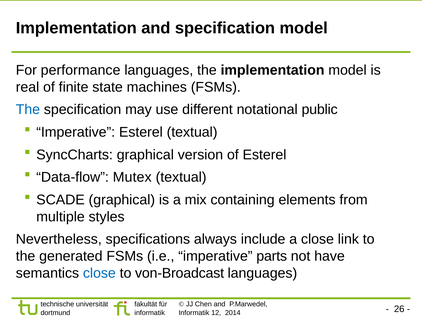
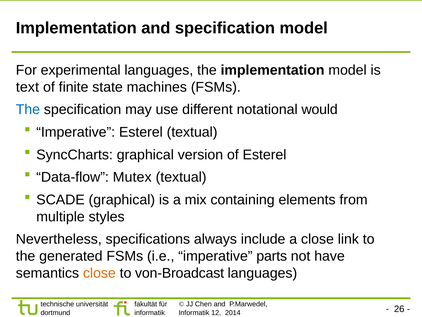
performance: performance -> experimental
real: real -> text
public: public -> would
close at (99, 273) colour: blue -> orange
